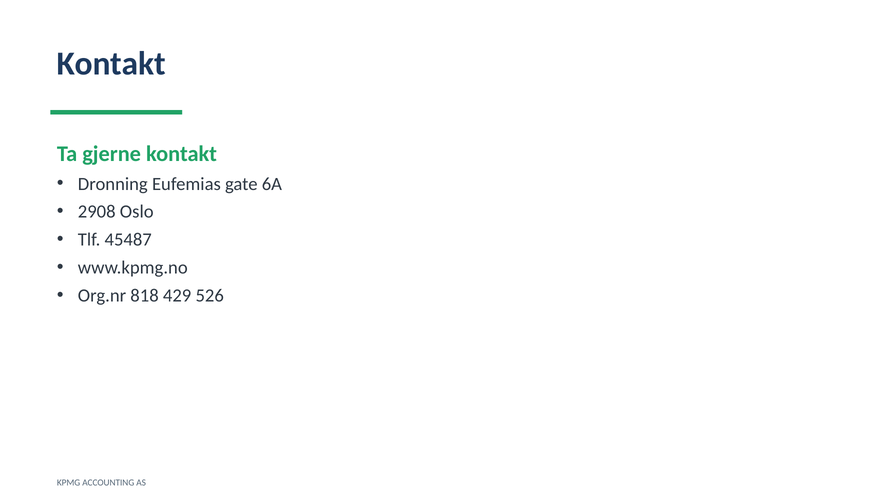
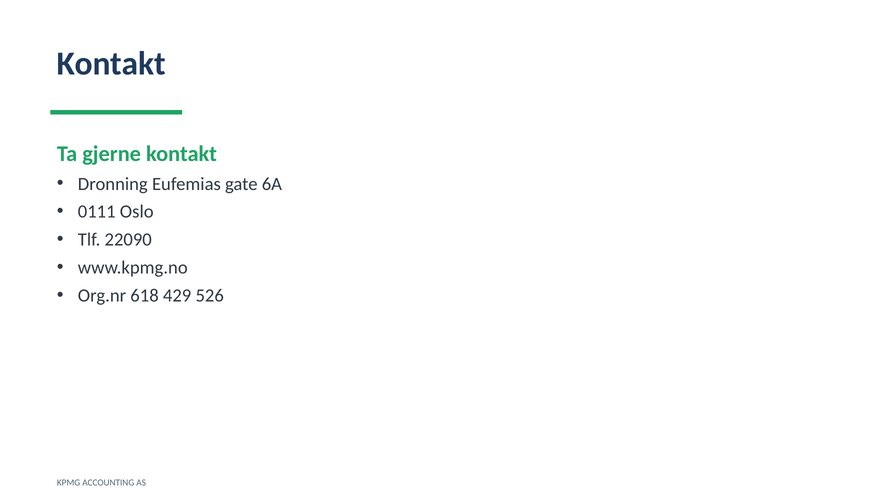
2908: 2908 -> 0111
45487: 45487 -> 22090
818: 818 -> 618
